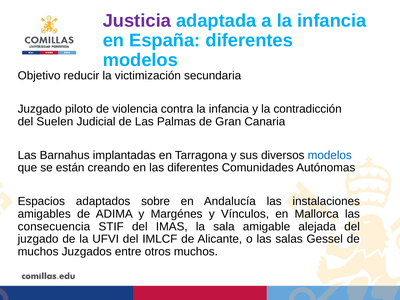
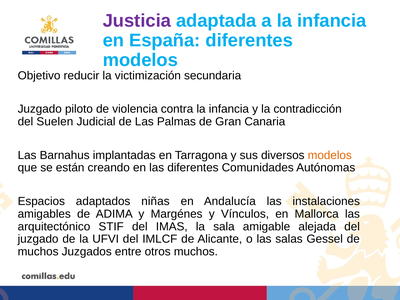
modelos at (330, 155) colour: blue -> orange
sobre: sobre -> niñas
consecuencia: consecuencia -> arquitectónico
